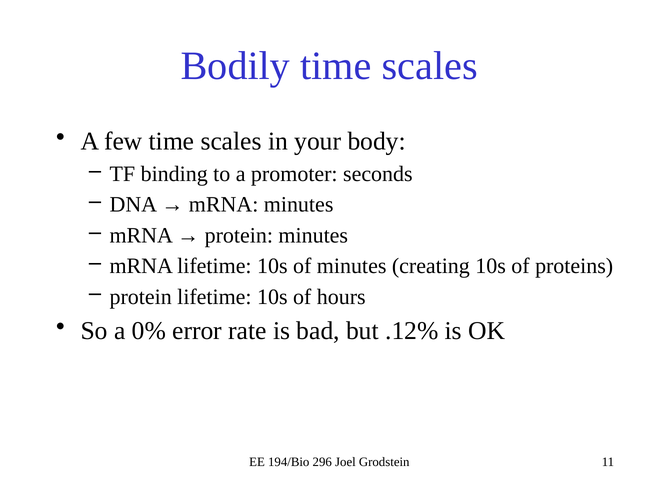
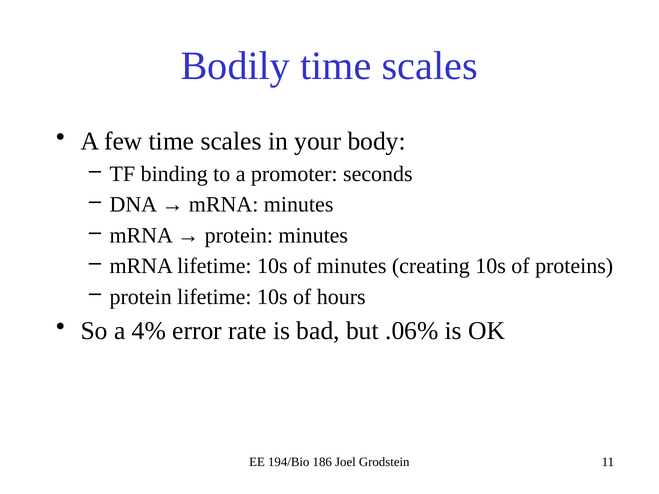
0%: 0% -> 4%
.12%: .12% -> .06%
296: 296 -> 186
